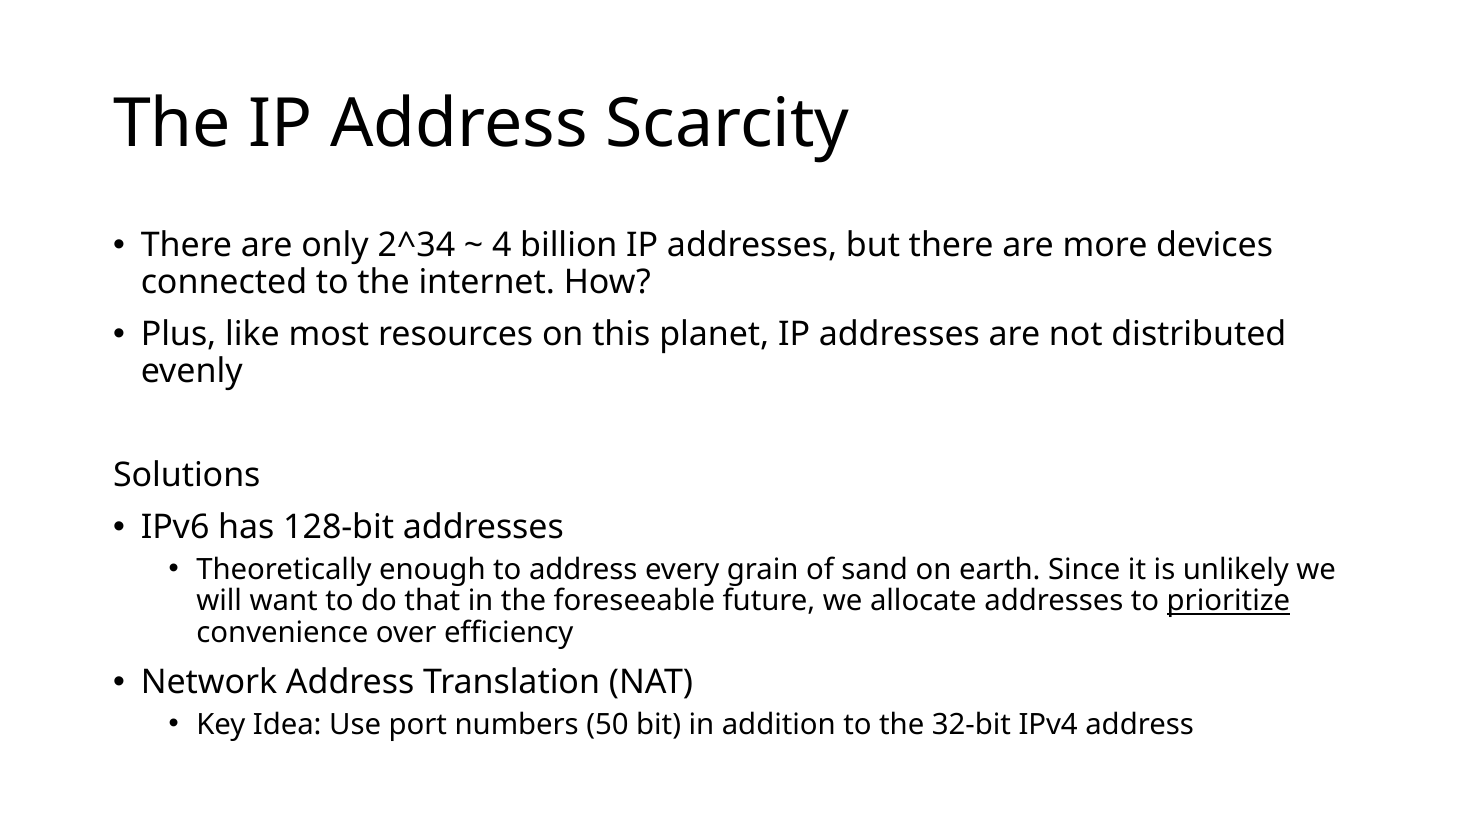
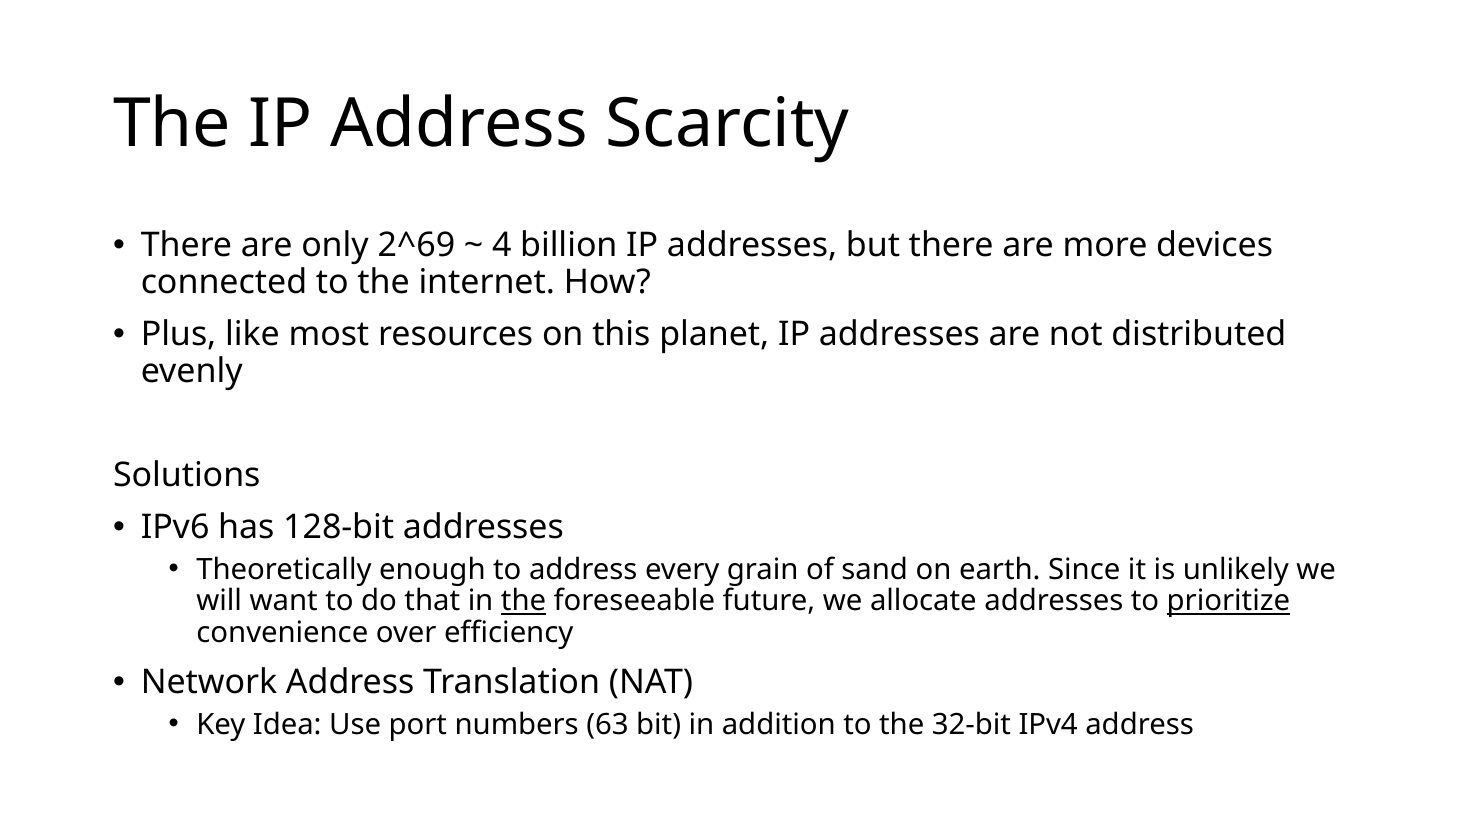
2^34: 2^34 -> 2^69
the at (524, 601) underline: none -> present
50: 50 -> 63
